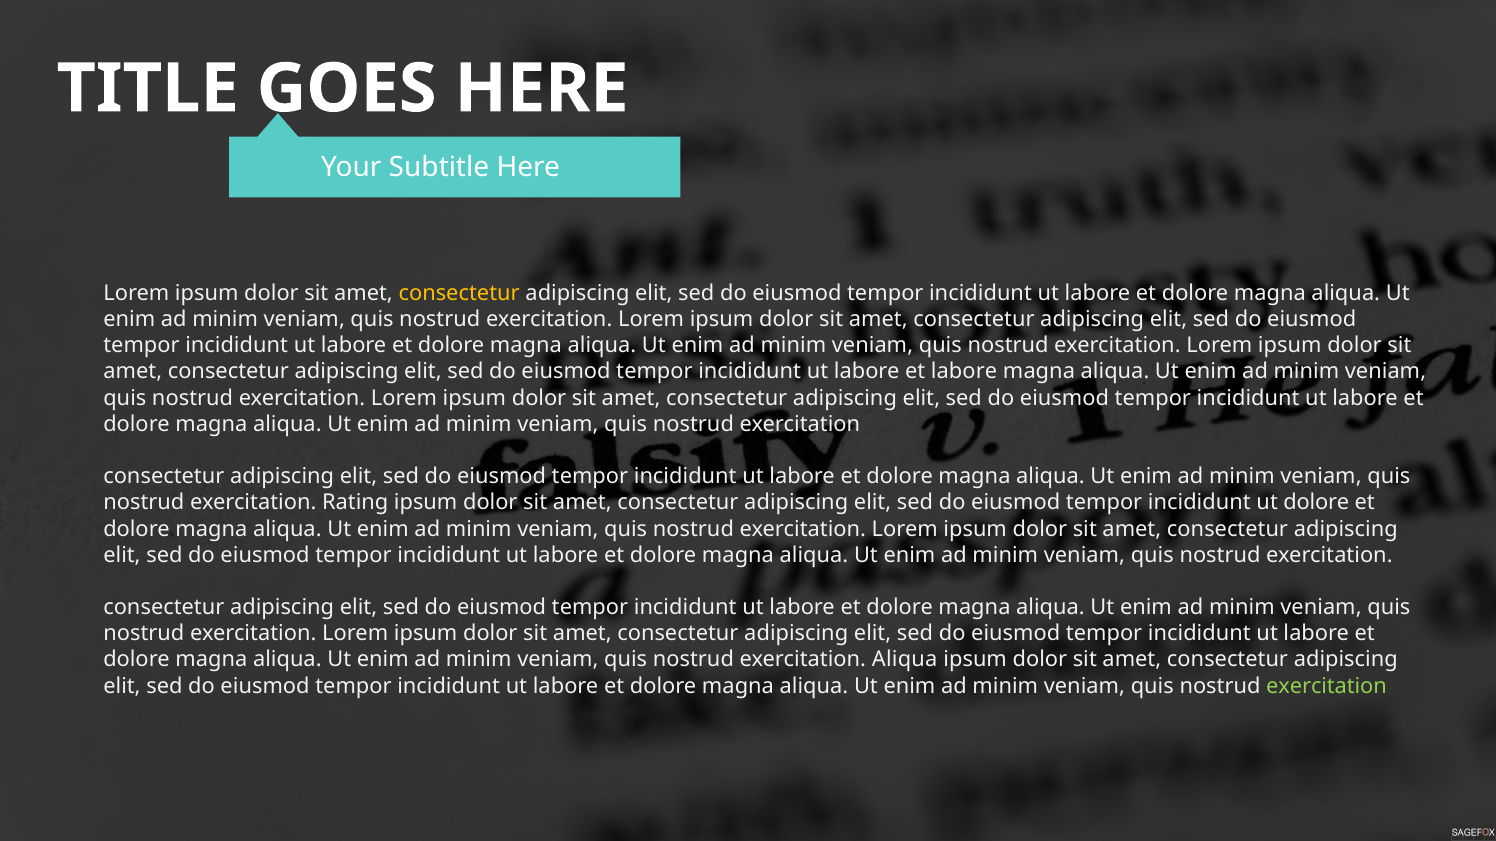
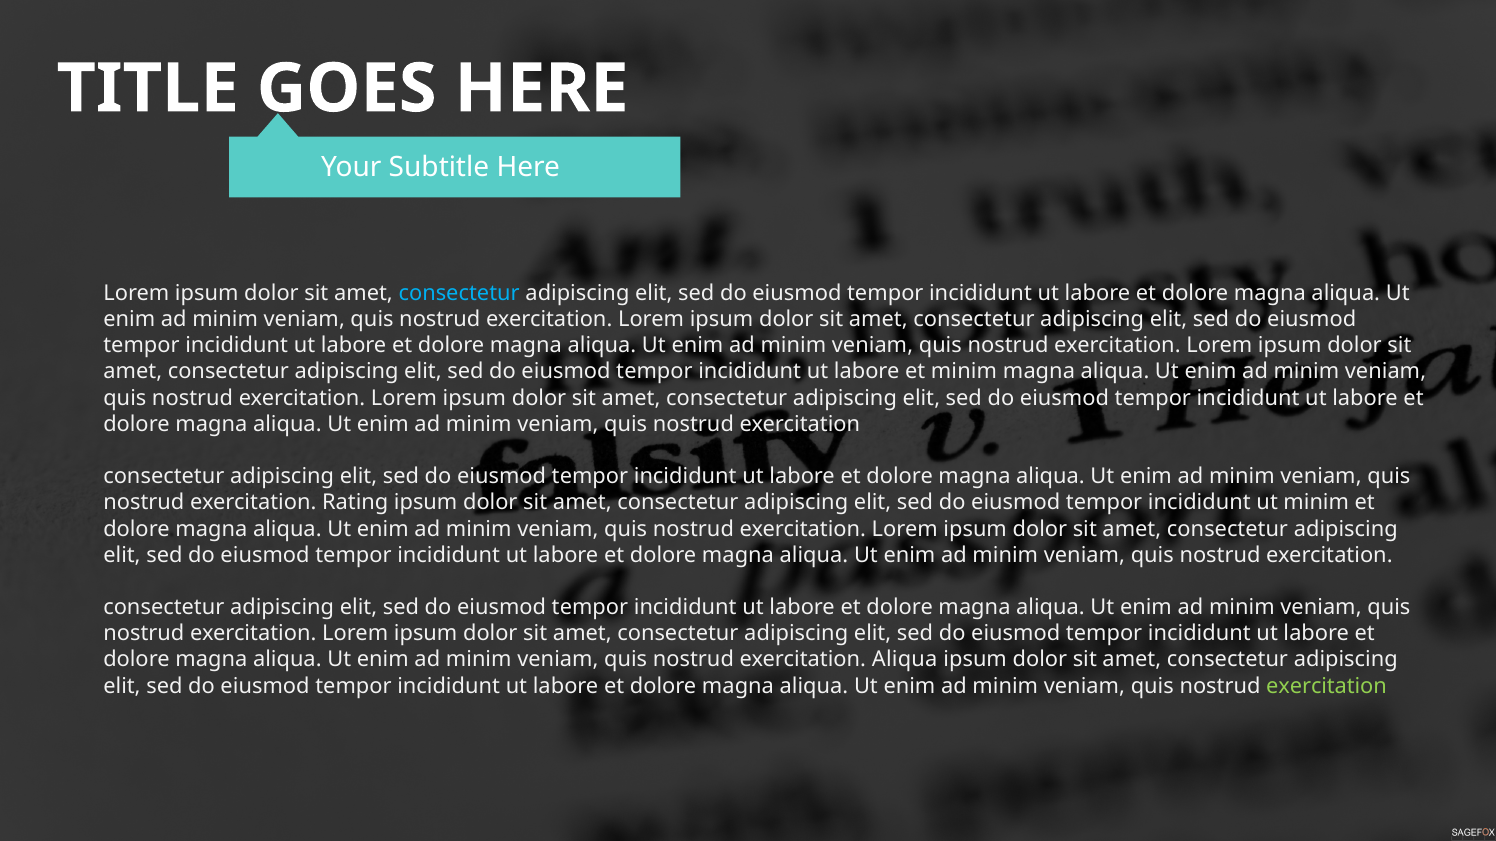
consectetur at (459, 293) colour: yellow -> light blue
et labore: labore -> minim
ut dolore: dolore -> minim
